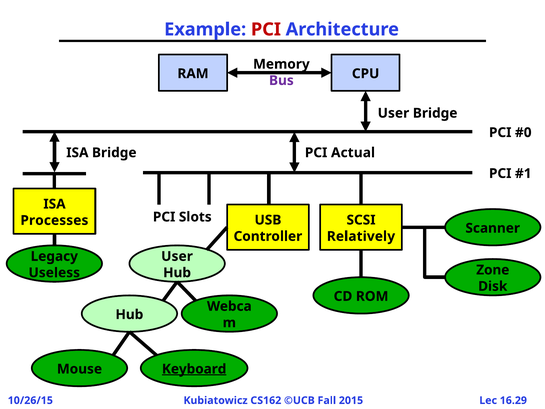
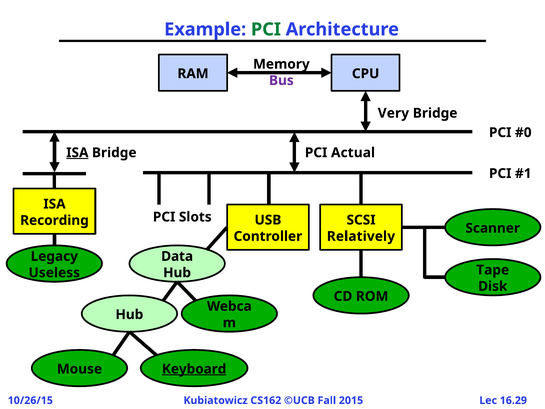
PCI at (266, 29) colour: red -> green
User at (393, 113): User -> Very
ISA at (77, 153) underline: none -> present
Processes: Processes -> Recording
User at (177, 256): User -> Data
Zone: Zone -> Tape
